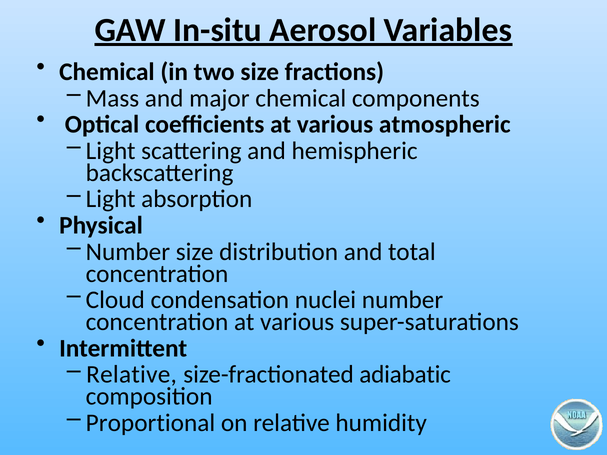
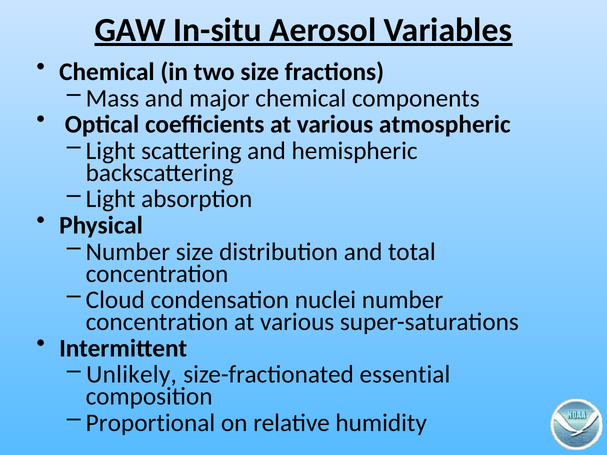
Relative at (132, 375): Relative -> Unlikely
adiabatic: adiabatic -> essential
